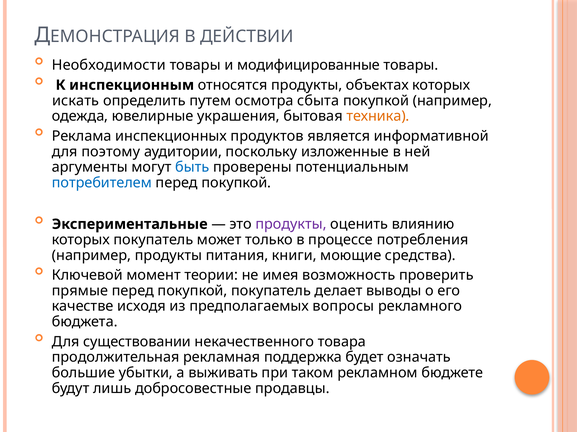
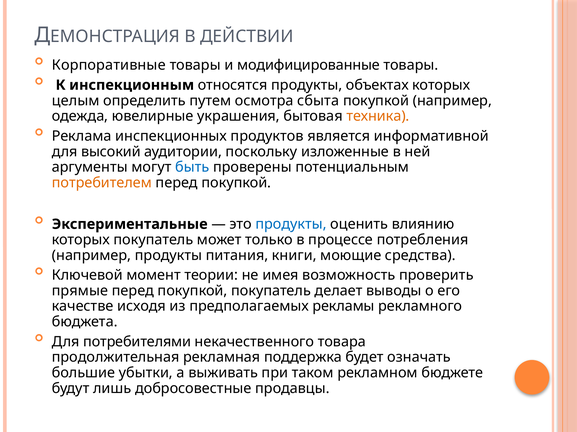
Необходимости: Необходимости -> Корпоративные
искать: искать -> целым
поэтому: поэтому -> высокий
потребителем colour: blue -> orange
продукты at (291, 225) colour: purple -> blue
вопросы: вопросы -> рекламы
существовании: существовании -> потребителями
